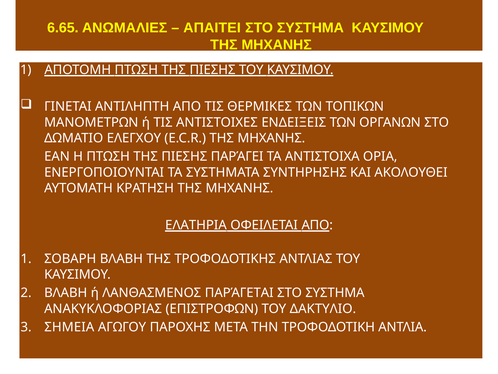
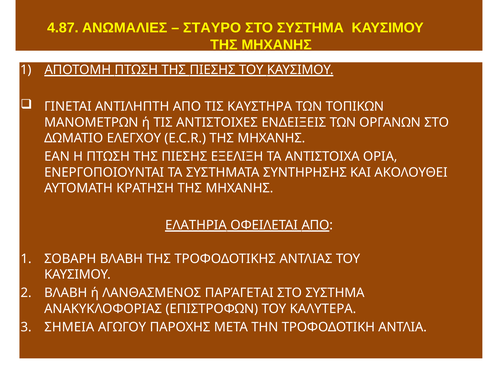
6.65: 6.65 -> 4.87
ΑΠΑΙΤΕΙ: ΑΠΑΙΤΕΙ -> ΣΤΑΥΡΟ
ΘΕΡΜΙΚΕΣ: ΘΕΡΜΙΚΕΣ -> ΚΑΥΣΤΗΡΑ
ΠΑΡΆΓΕΙ: ΠΑΡΆΓΕΙ -> ΕΞΕΛΙΞΗ
ΔΑΚΤΥΛΙΟ: ΔΑΚΤΥΛΙΟ -> ΚΑΛΥΤΕΡΑ
